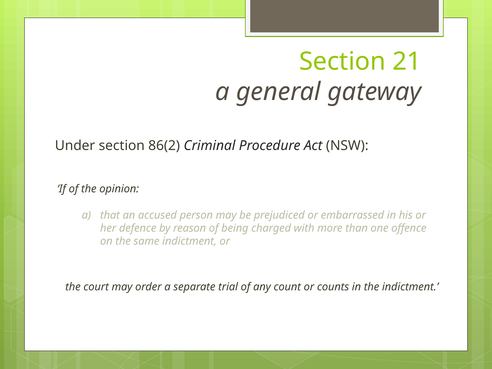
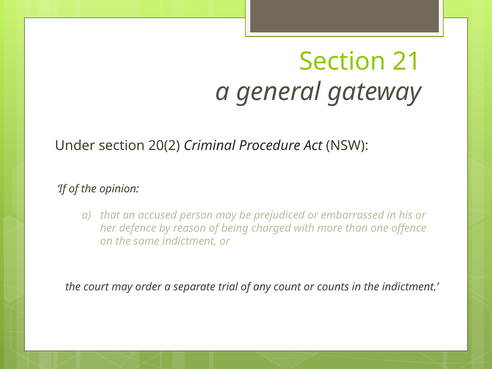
86(2: 86(2 -> 20(2
